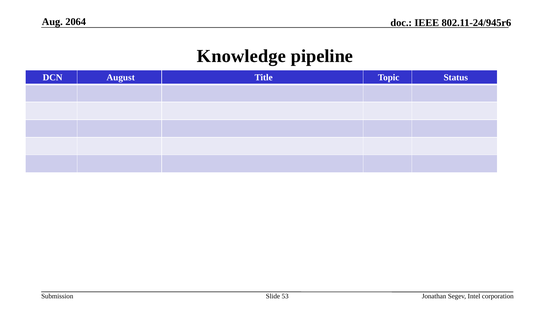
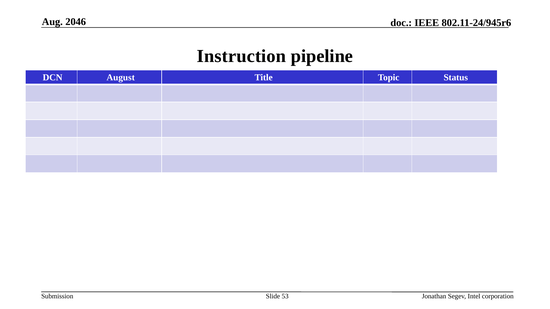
2064: 2064 -> 2046
Knowledge: Knowledge -> Instruction
